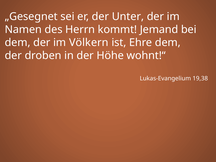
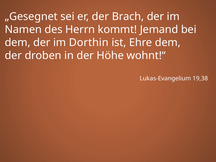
Unter: Unter -> Brach
Völkern: Völkern -> Dorthin
